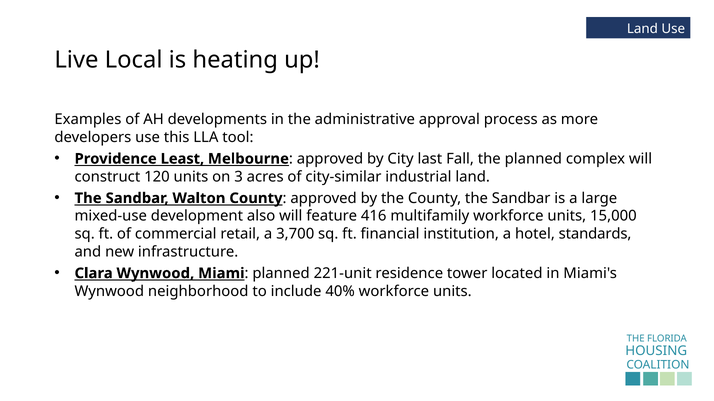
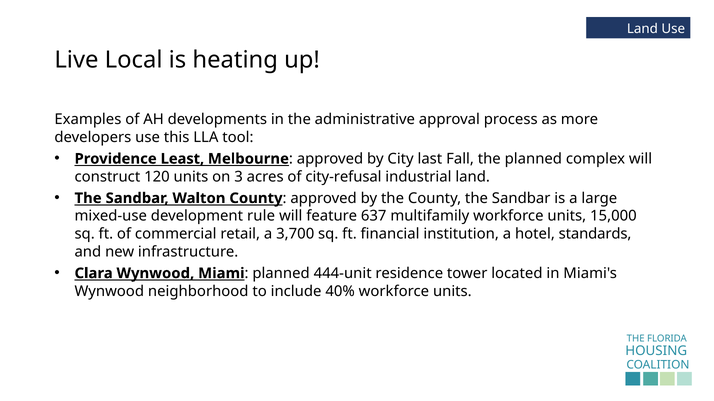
city-similar: city-similar -> city-refusal
also: also -> rule
416: 416 -> 637
221-unit: 221-unit -> 444-unit
